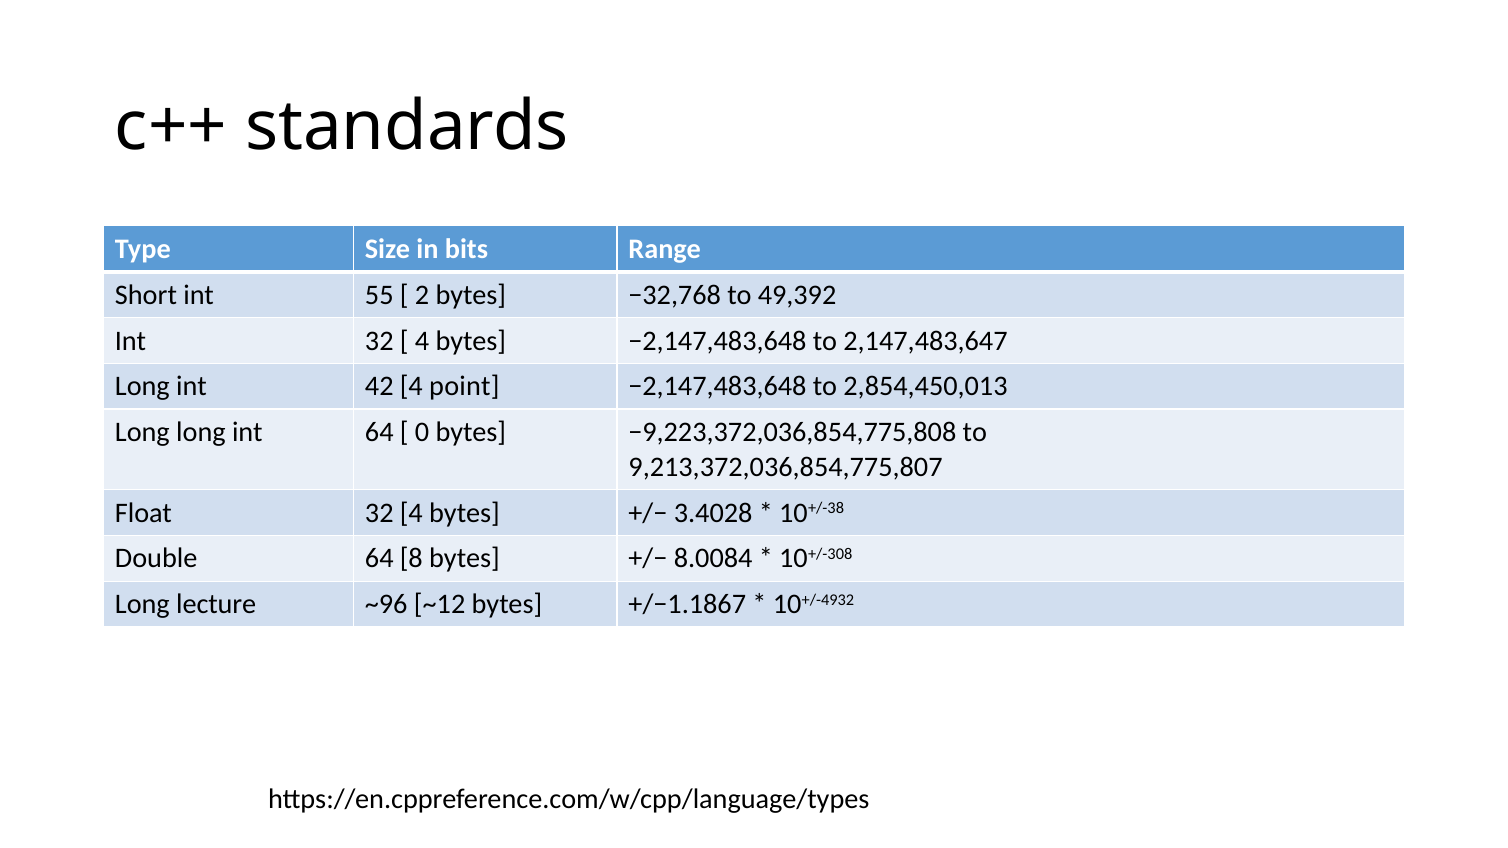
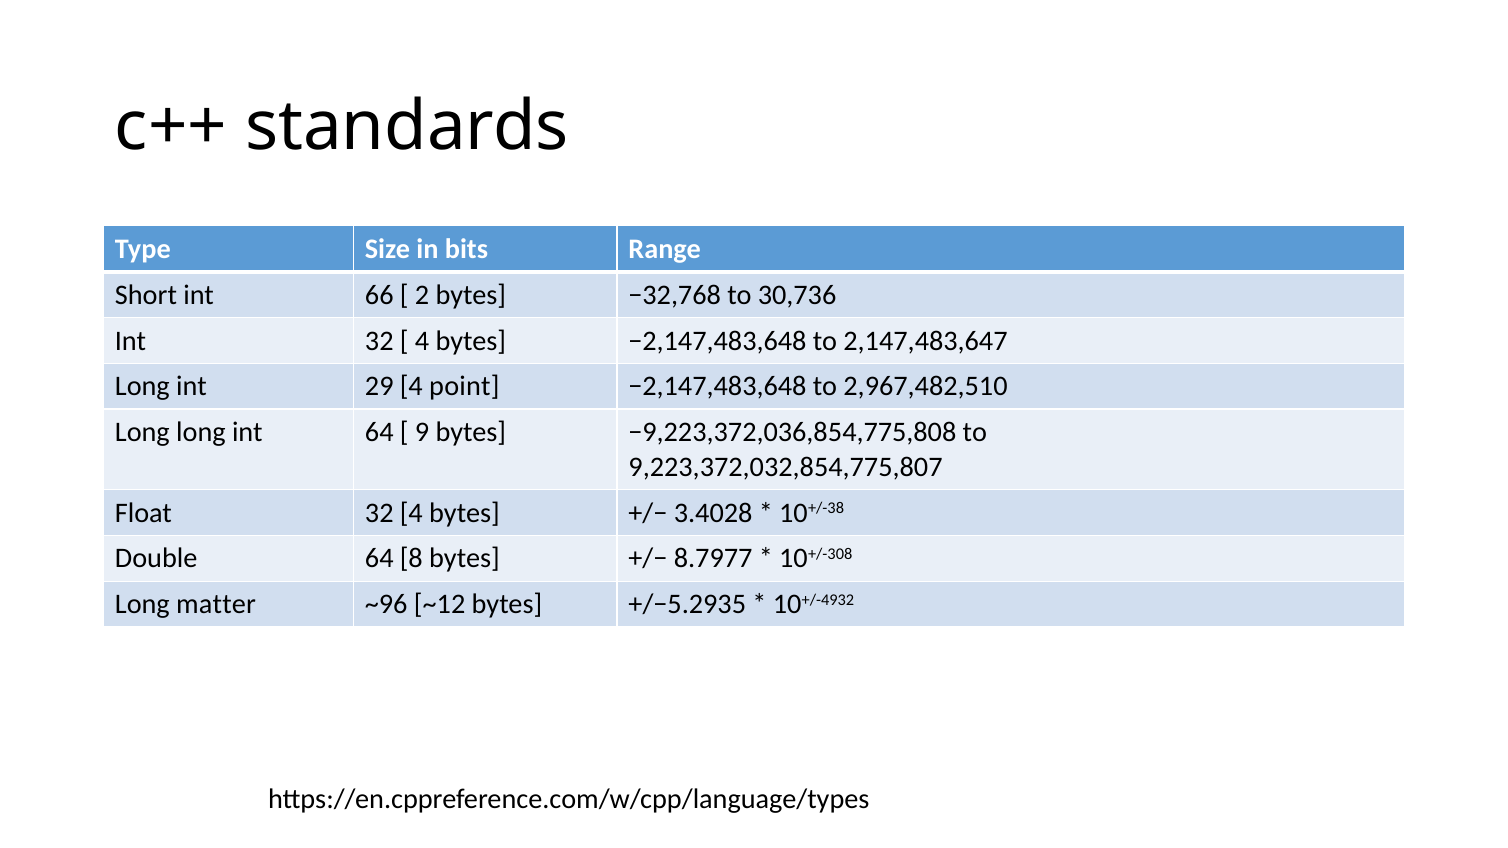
55: 55 -> 66
49,392: 49,392 -> 30,736
42: 42 -> 29
2,854,450,013: 2,854,450,013 -> 2,967,482,510
0: 0 -> 9
9,213,372,036,854,775,807: 9,213,372,036,854,775,807 -> 9,223,372,032,854,775,807
8.0084: 8.0084 -> 8.7977
lecture: lecture -> matter
+/−1.1867: +/−1.1867 -> +/−5.2935
